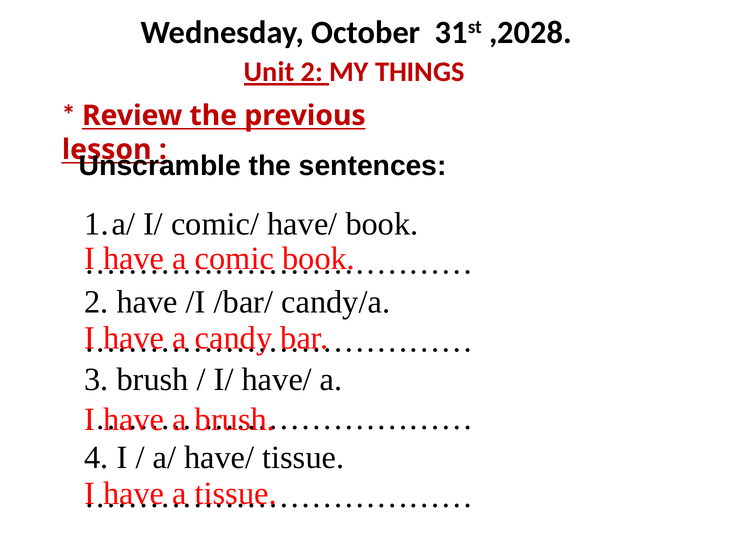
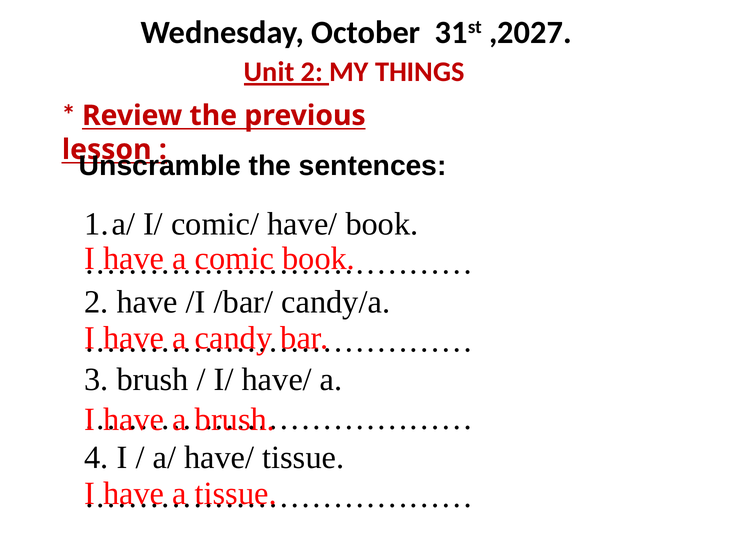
,2028: ,2028 -> ,2027
